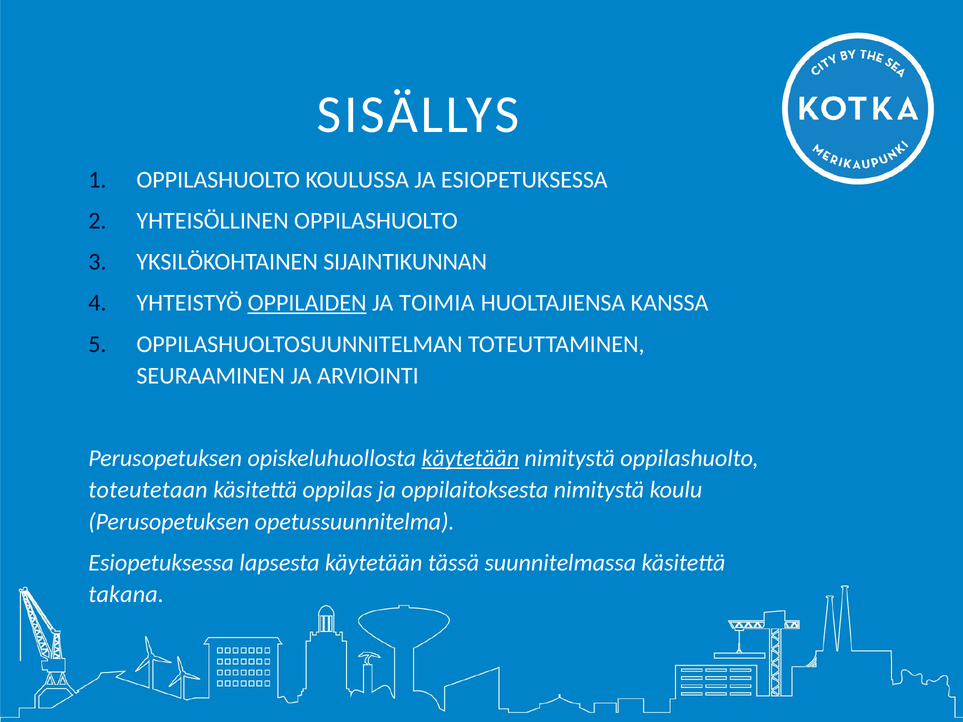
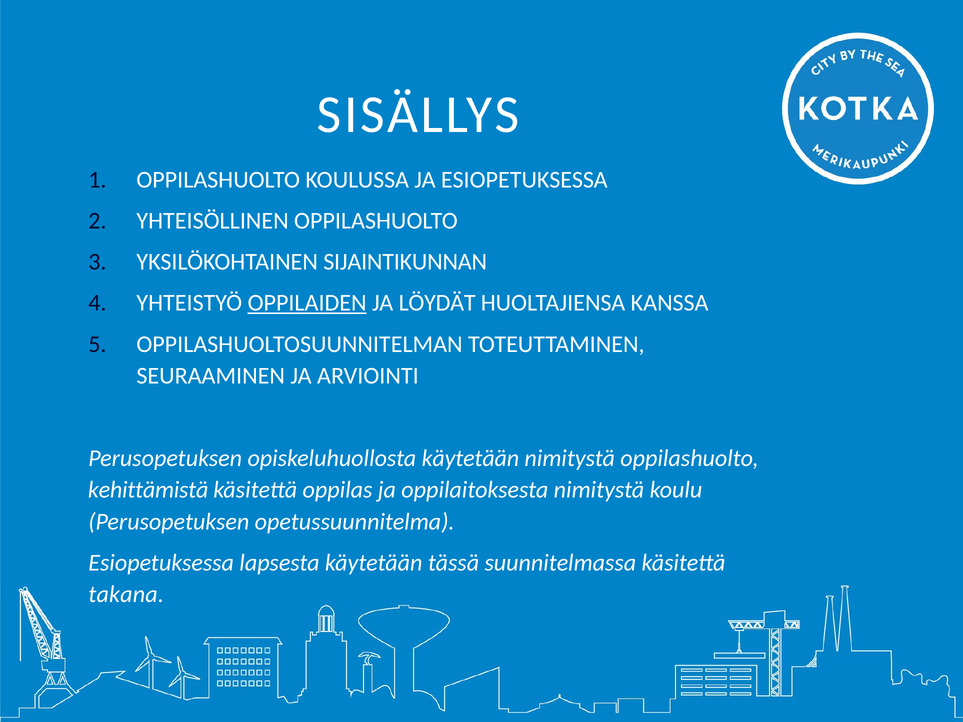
TOIMIA: TOIMIA -> LÖYDÄT
käytetään at (470, 458) underline: present -> none
toteutetaan: toteutetaan -> kehittämistä
